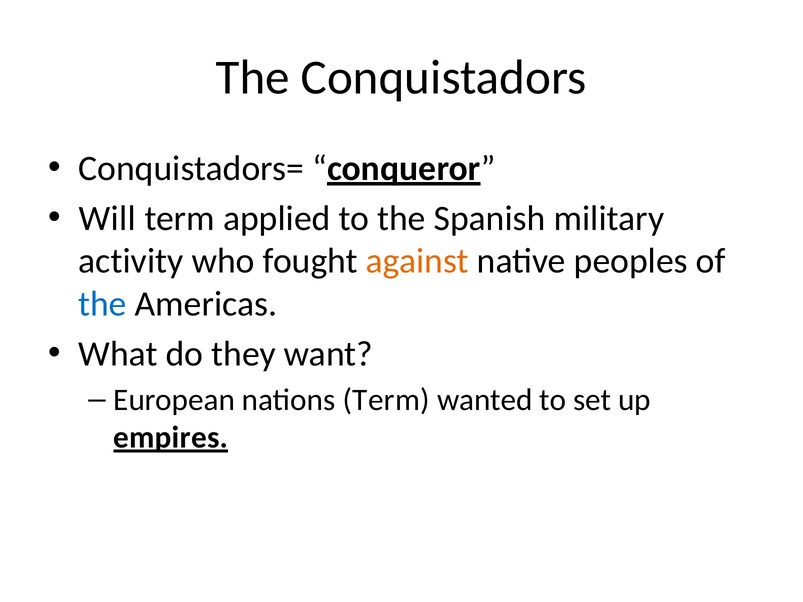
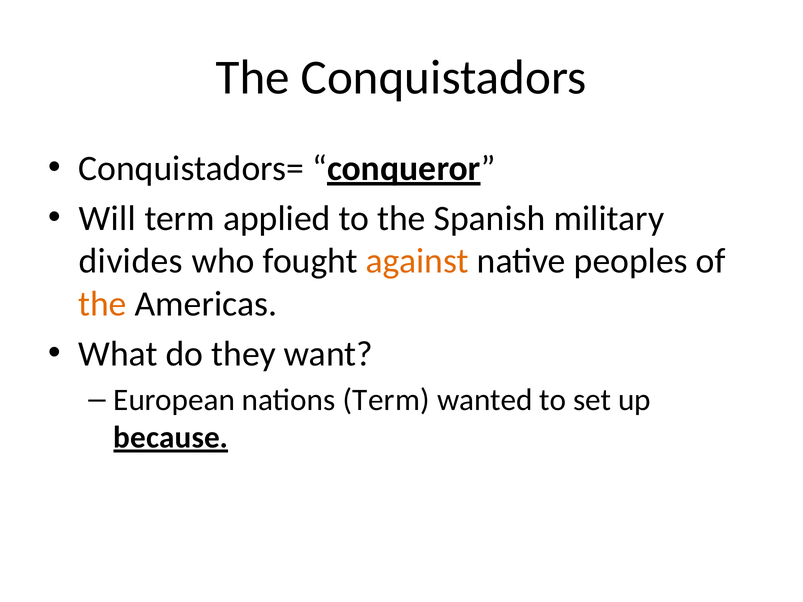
activity: activity -> divides
the at (102, 304) colour: blue -> orange
empires: empires -> because
